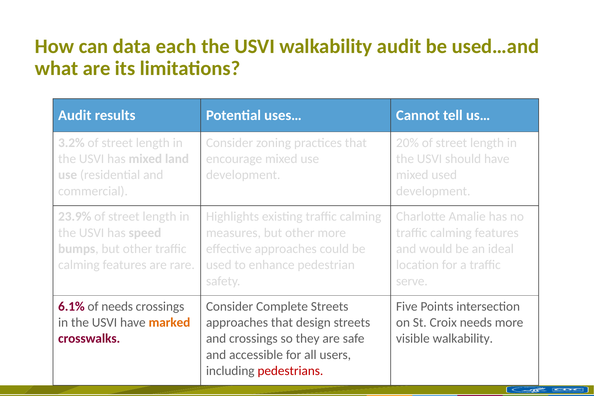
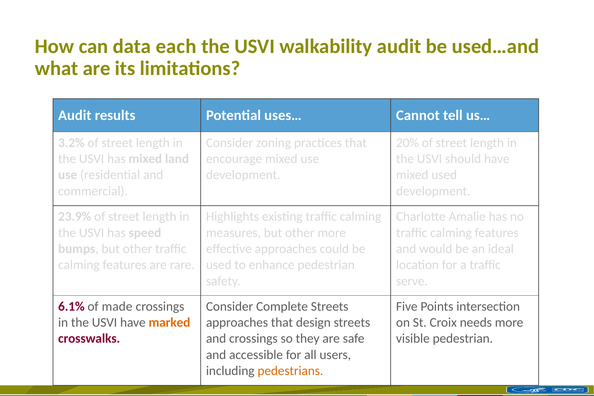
of needs: needs -> made
visible walkability: walkability -> pedestrian
pedestrians colour: red -> orange
